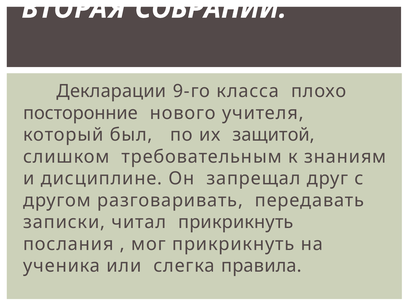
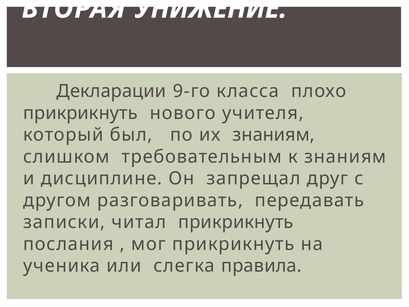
СОБРАНИИ: СОБРАНИИ -> УНИЖЕНИЕ
посторонние at (81, 113): посторонние -> прикрикнуть
их защитой: защитой -> знаниям
